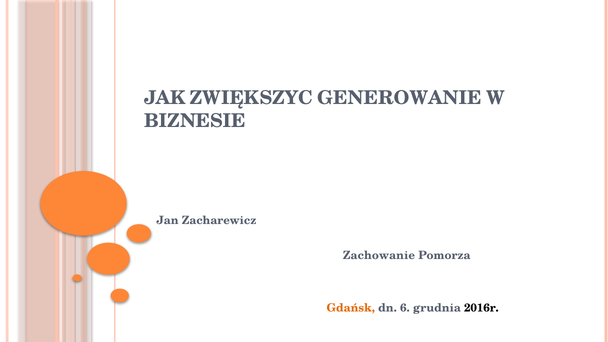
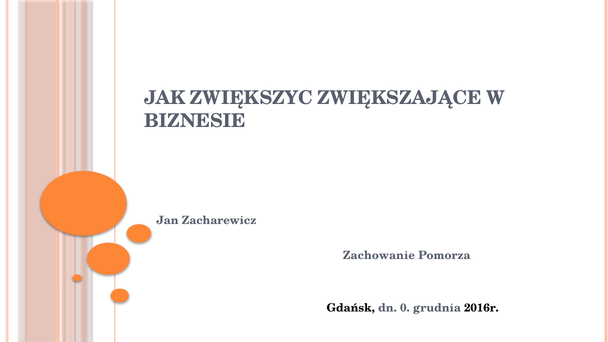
GENEROWANIE: GENEROWANIE -> ZWIĘKSZAJĄCE
Gdańsk colour: orange -> black
6: 6 -> 0
